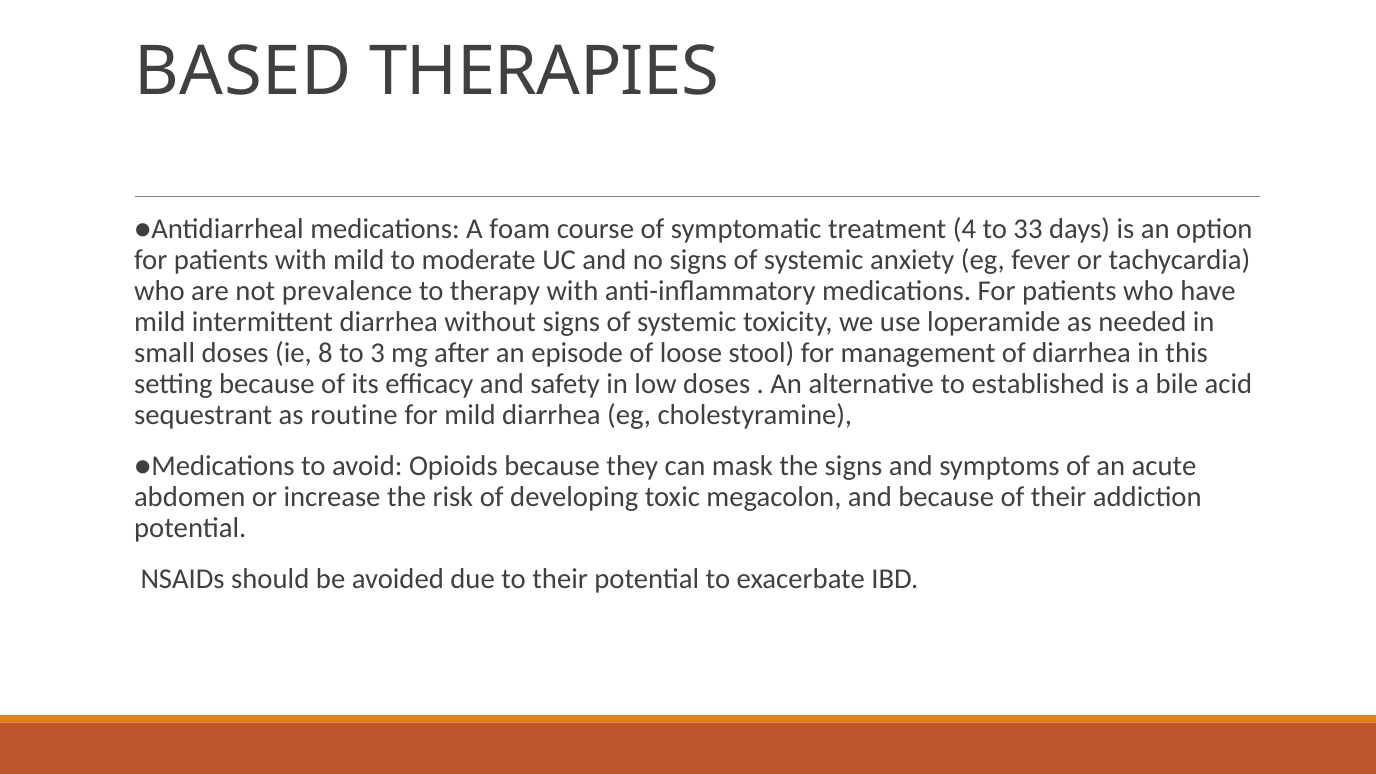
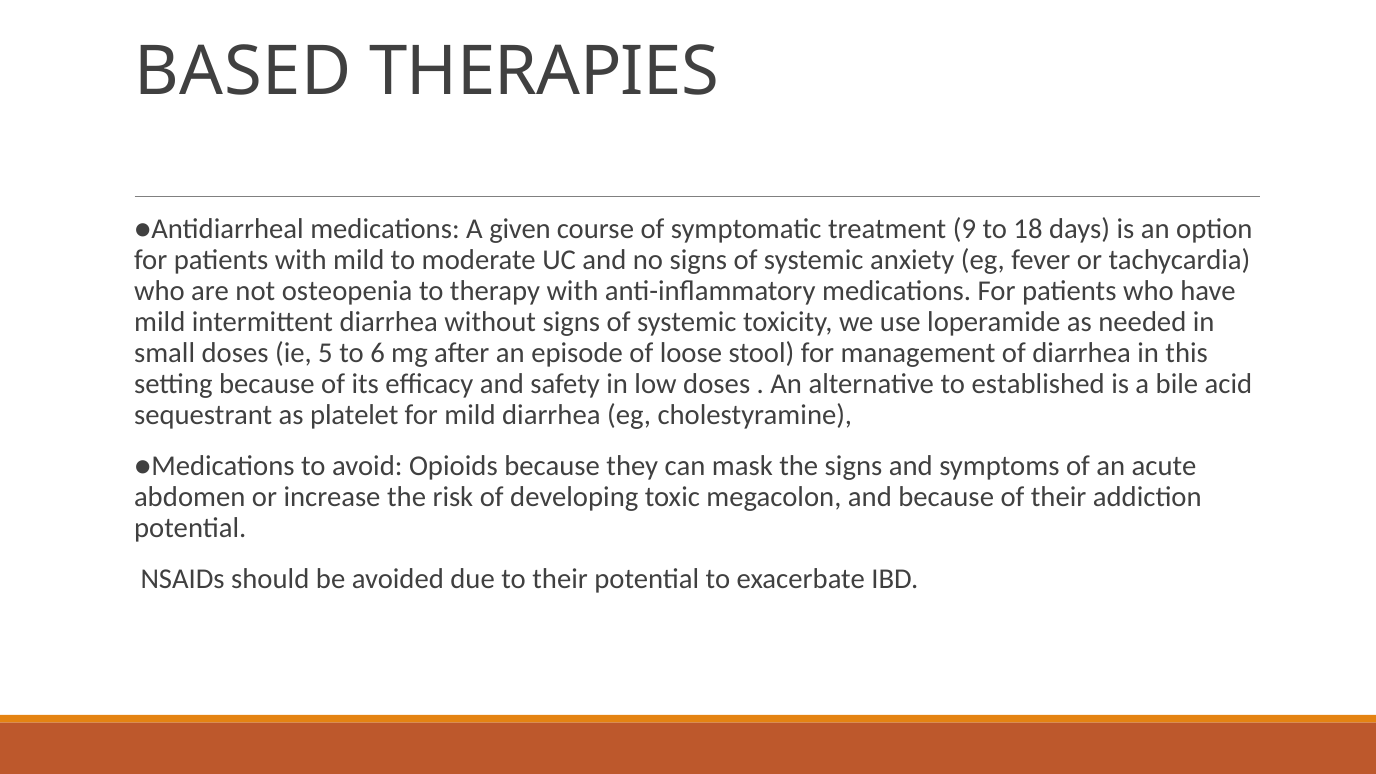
foam: foam -> given
4: 4 -> 9
33: 33 -> 18
prevalence: prevalence -> osteopenia
8: 8 -> 5
3: 3 -> 6
routine: routine -> platelet
